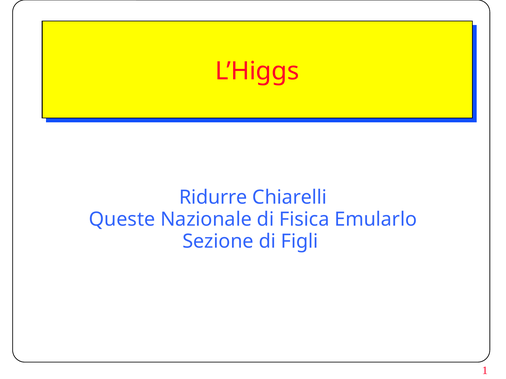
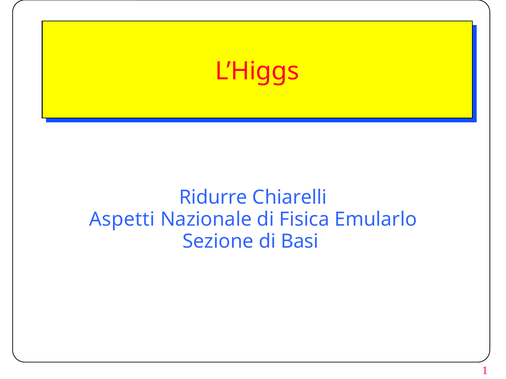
Queste: Queste -> Aspetti
Figli: Figli -> Basi
